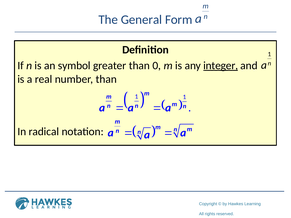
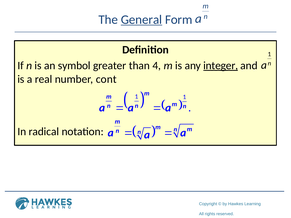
General underline: none -> present
0: 0 -> 4
number than: than -> cont
